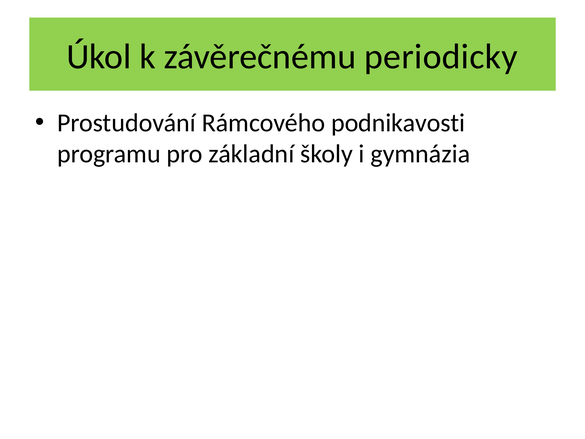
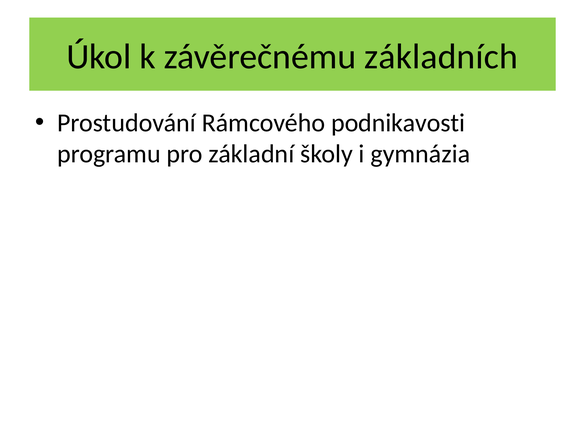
periodicky: periodicky -> základních
